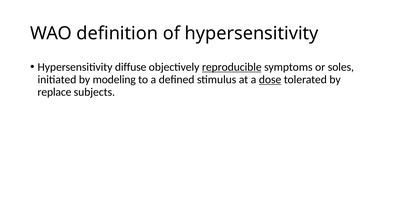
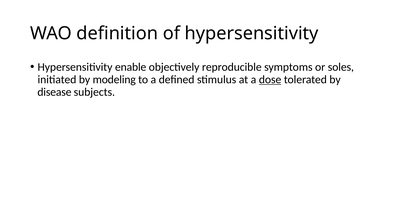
diffuse: diffuse -> enable
reproducible underline: present -> none
replace: replace -> disease
